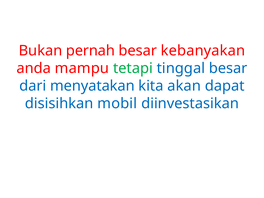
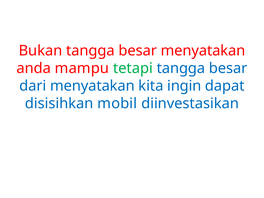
Bukan pernah: pernah -> tangga
besar kebanyakan: kebanyakan -> menyatakan
tetapi tinggal: tinggal -> tangga
akan: akan -> ingin
